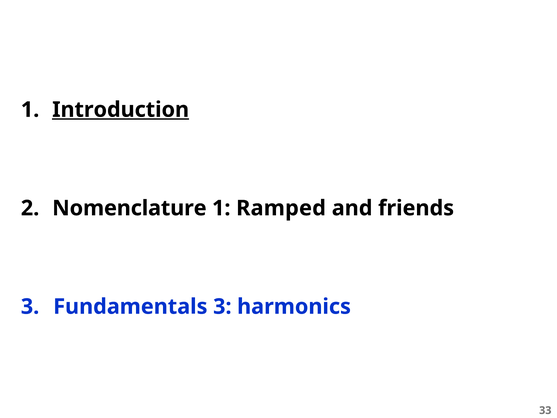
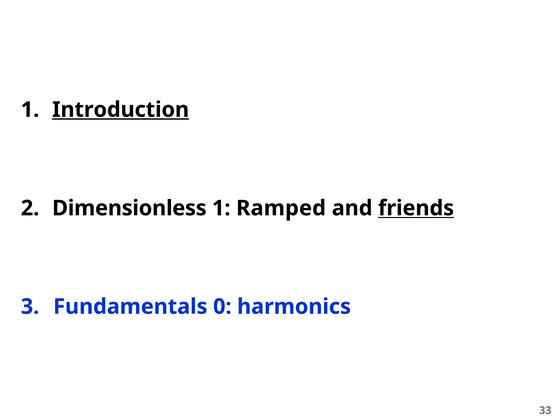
Nomenclature: Nomenclature -> Dimensionless
friends underline: none -> present
Fundamentals 3: 3 -> 0
